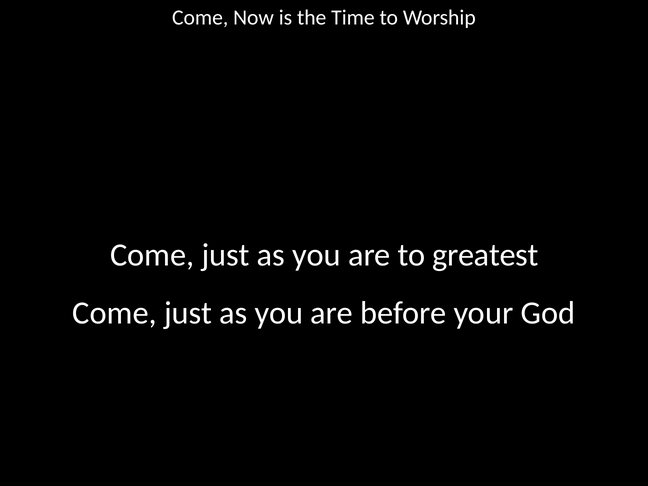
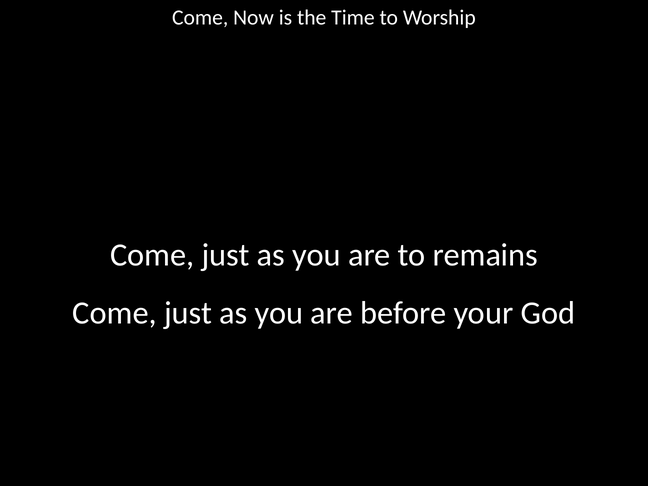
greatest: greatest -> remains
